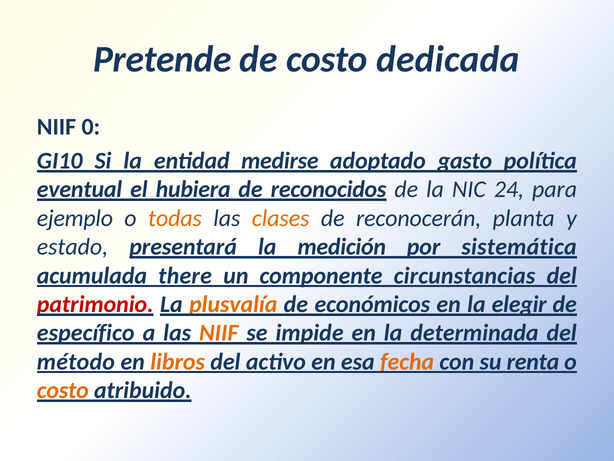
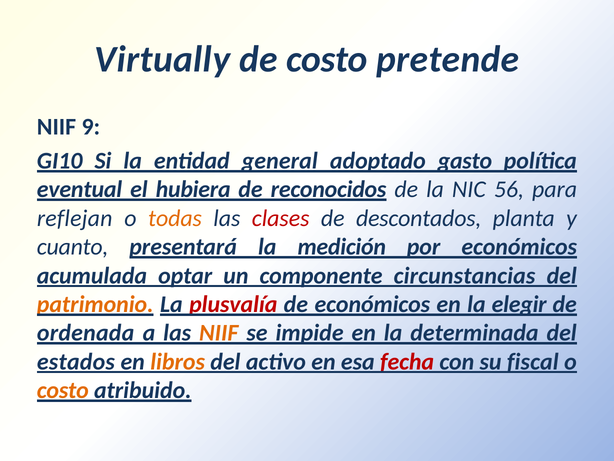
Pretende: Pretende -> Virtually
dedicada: dedicada -> pretende
0: 0 -> 9
medirse: medirse -> general
24: 24 -> 56
ejemplo: ejemplo -> reflejan
clases colour: orange -> red
reconocerán: reconocerán -> descontados
estado: estado -> cuanto
por sistemática: sistemática -> económicos
there: there -> optar
patrimonio colour: red -> orange
plusvalía colour: orange -> red
específico: específico -> ordenada
método: método -> estados
fecha colour: orange -> red
renta: renta -> fiscal
